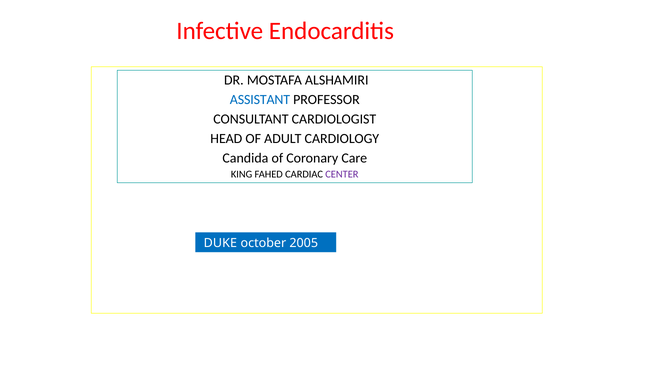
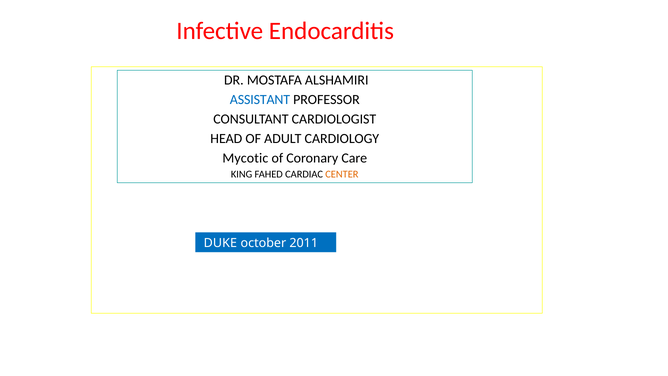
Candida: Candida -> Mycotic
CENTER colour: purple -> orange
2005: 2005 -> 2011
